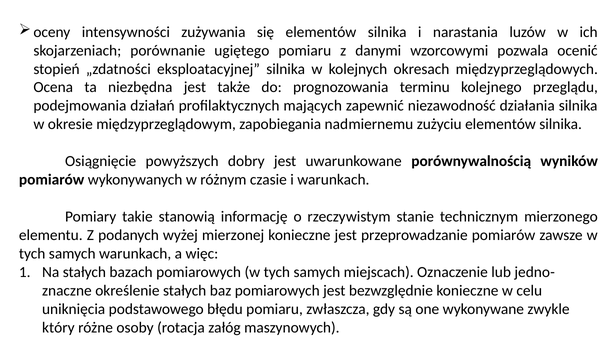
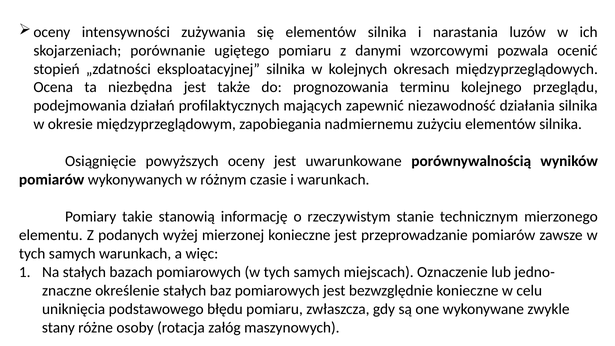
powyższych dobry: dobry -> oceny
który: który -> stany
